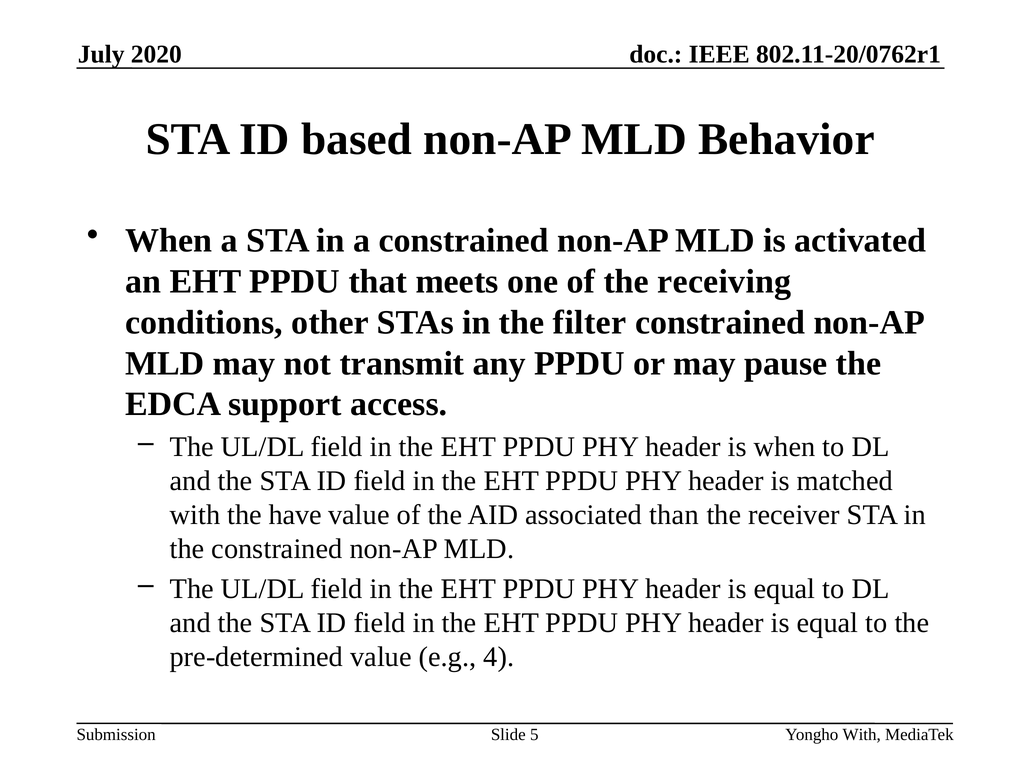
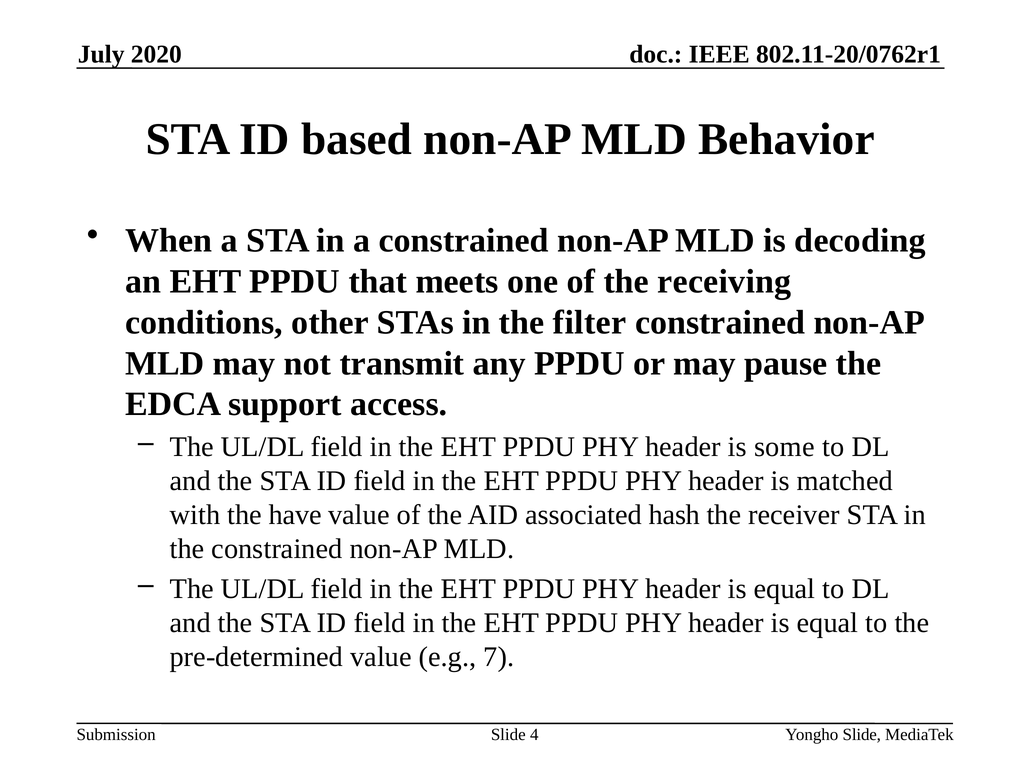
activated: activated -> decoding
is when: when -> some
than: than -> hash
4: 4 -> 7
Yongho With: With -> Slide
5: 5 -> 4
